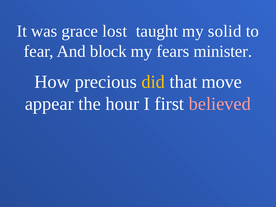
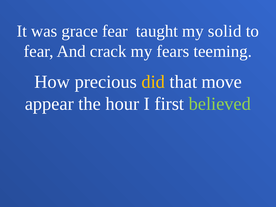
grace lost: lost -> fear
block: block -> crack
minister: minister -> teeming
believed colour: pink -> light green
